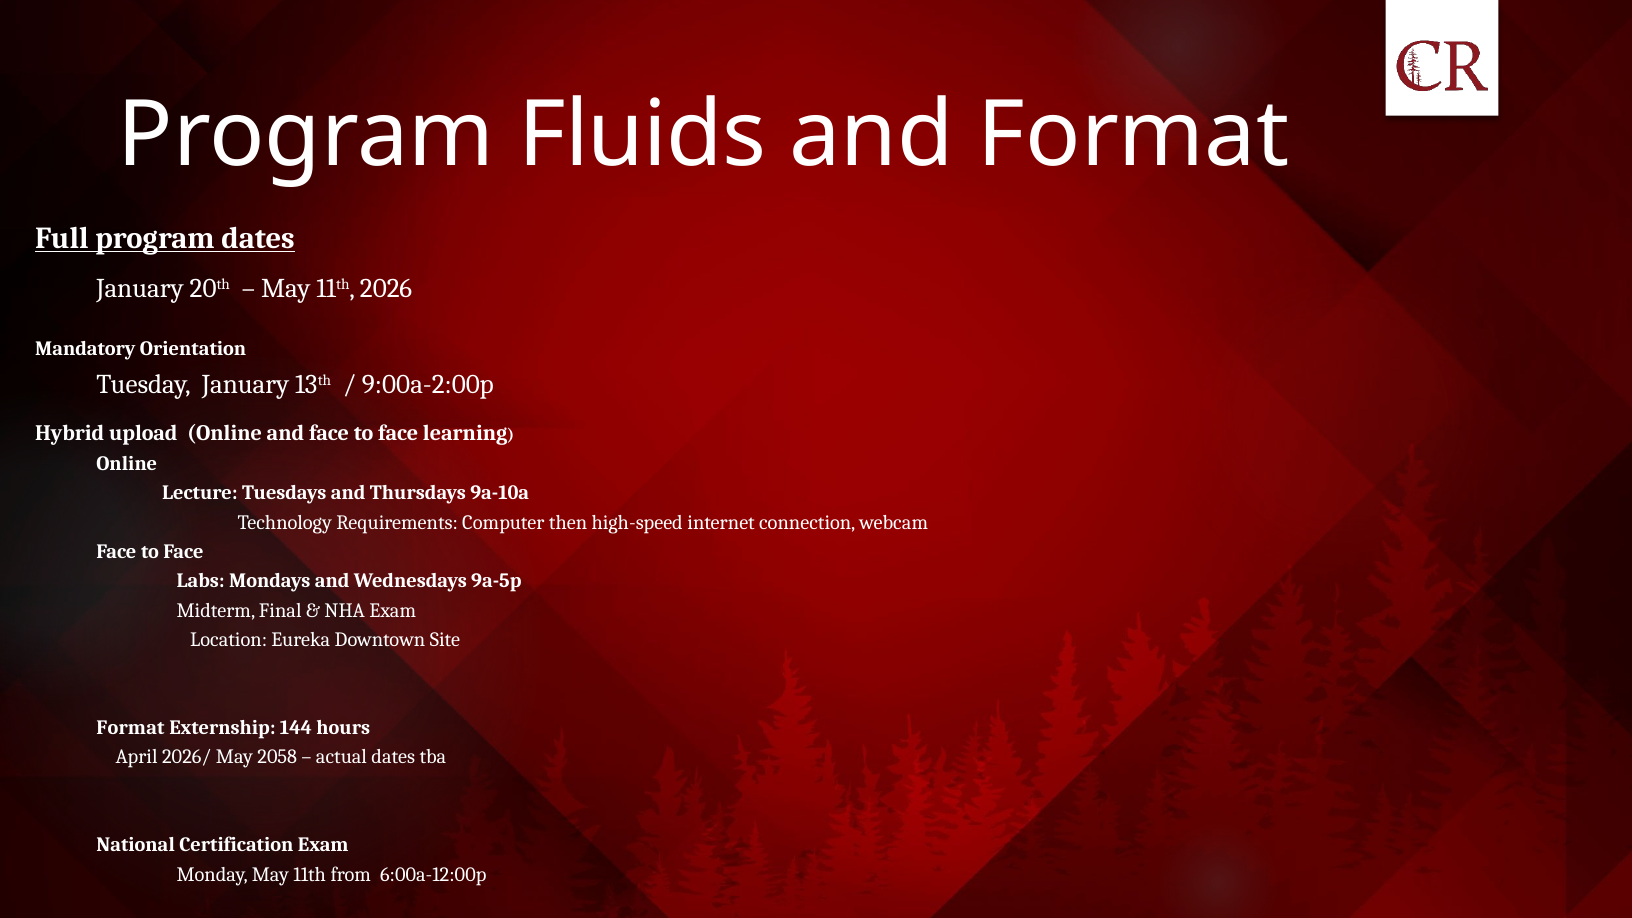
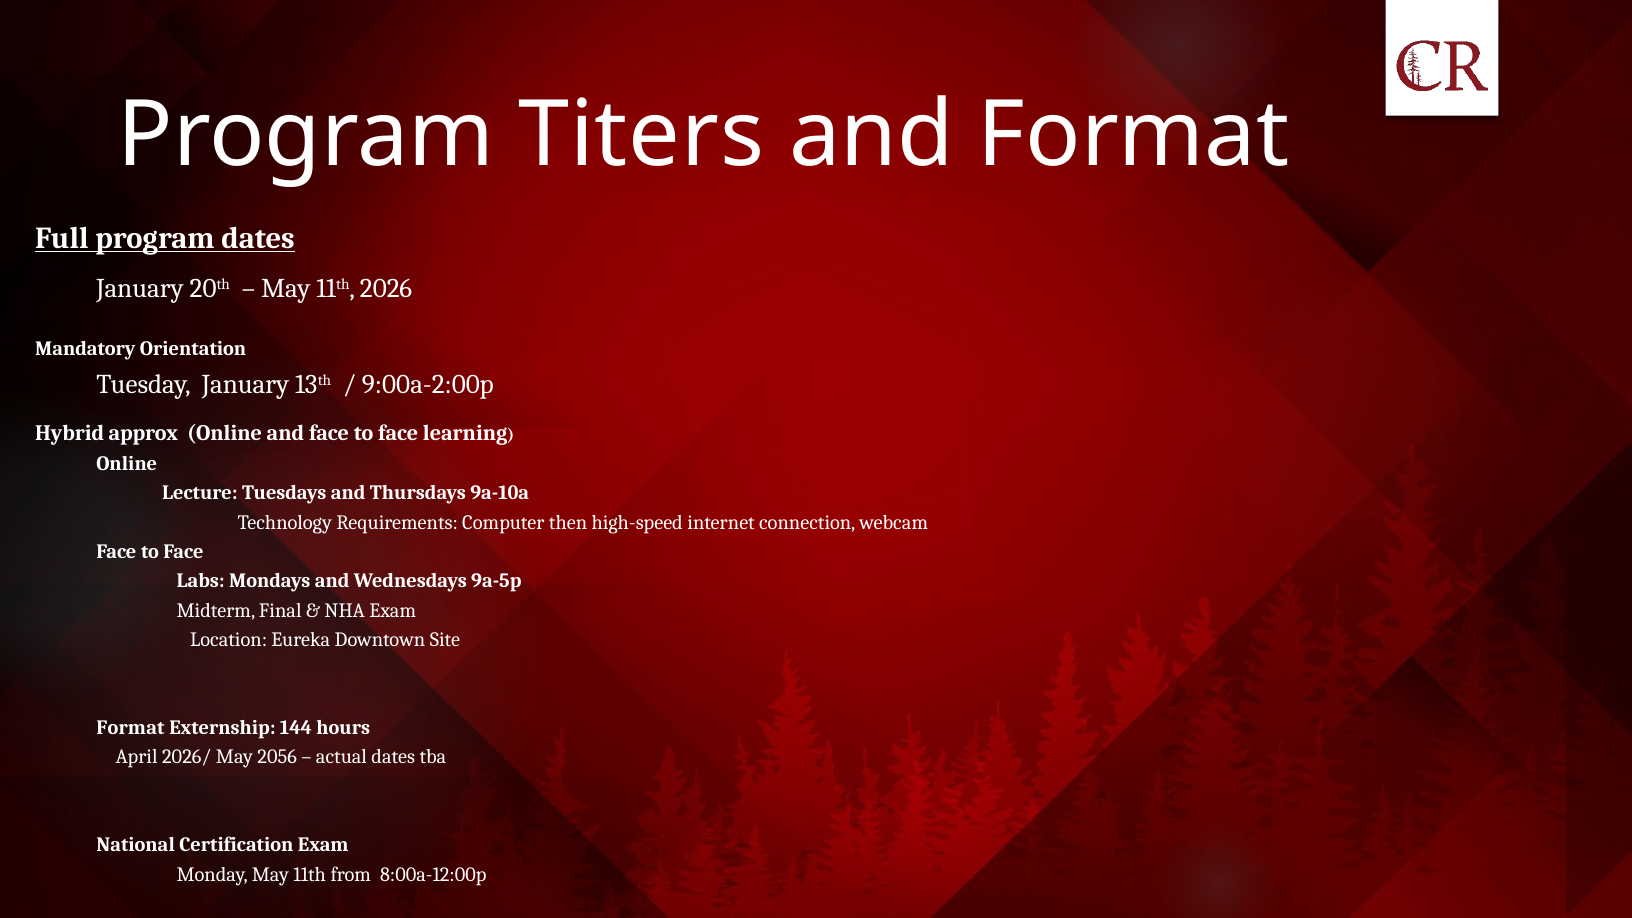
Fluids: Fluids -> Titers
upload: upload -> approx
2058: 2058 -> 2056
6:00a-12:00p: 6:00a-12:00p -> 8:00a-12:00p
